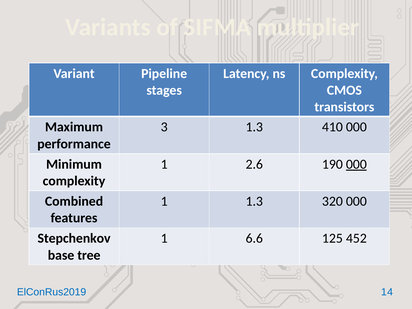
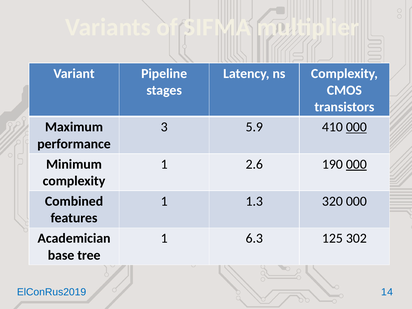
3 1.3: 1.3 -> 5.9
000 at (356, 127) underline: none -> present
Stepchenkov: Stepchenkov -> Academician
6.6: 6.6 -> 6.3
452: 452 -> 302
